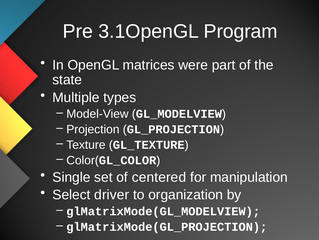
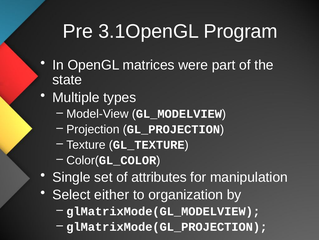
centered: centered -> attributes
driver: driver -> either
